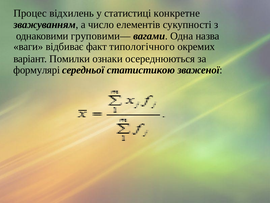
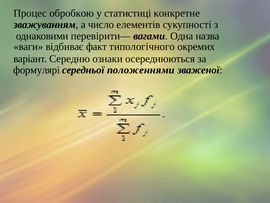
вiдхилень: вiдхилень -> обробкою
груповими—: груповими— -> перевірити—
Помилки: Помилки -> Середню
статистикою: статистикою -> положеннями
